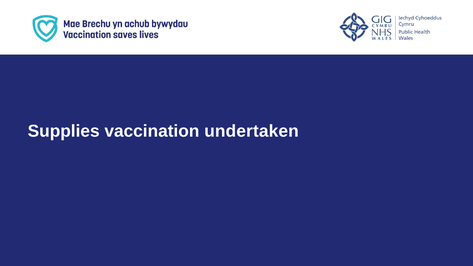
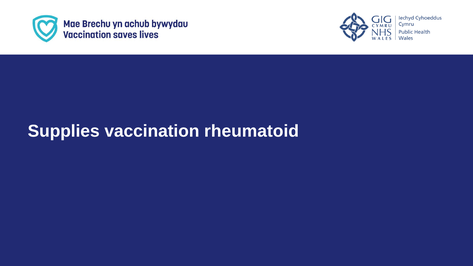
undertaken: undertaken -> rheumatoid
